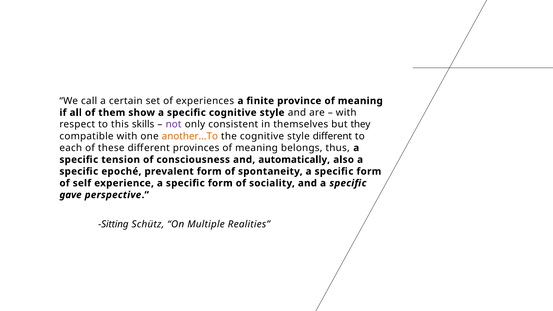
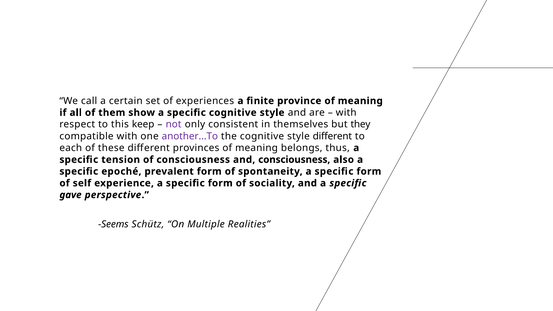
skills: skills -> keep
another...To colour: orange -> purple
and automatically: automatically -> consciousness
Sitting: Sitting -> Seems
